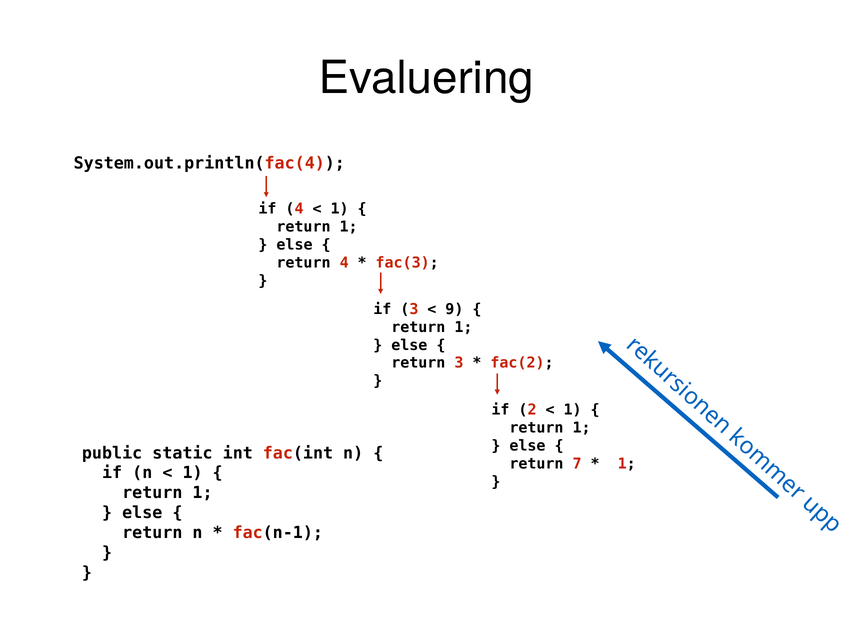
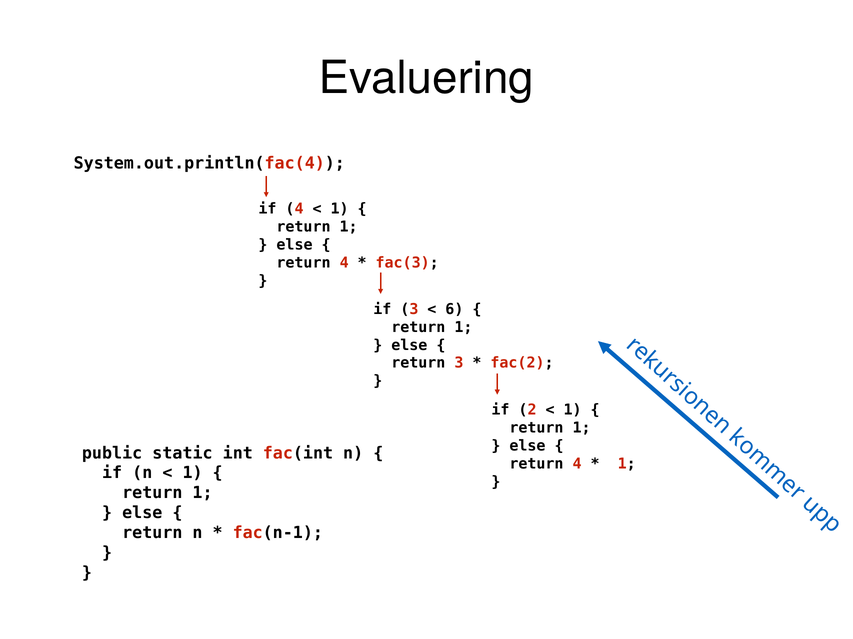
9: 9 -> 6
7 at (577, 464): 7 -> 4
